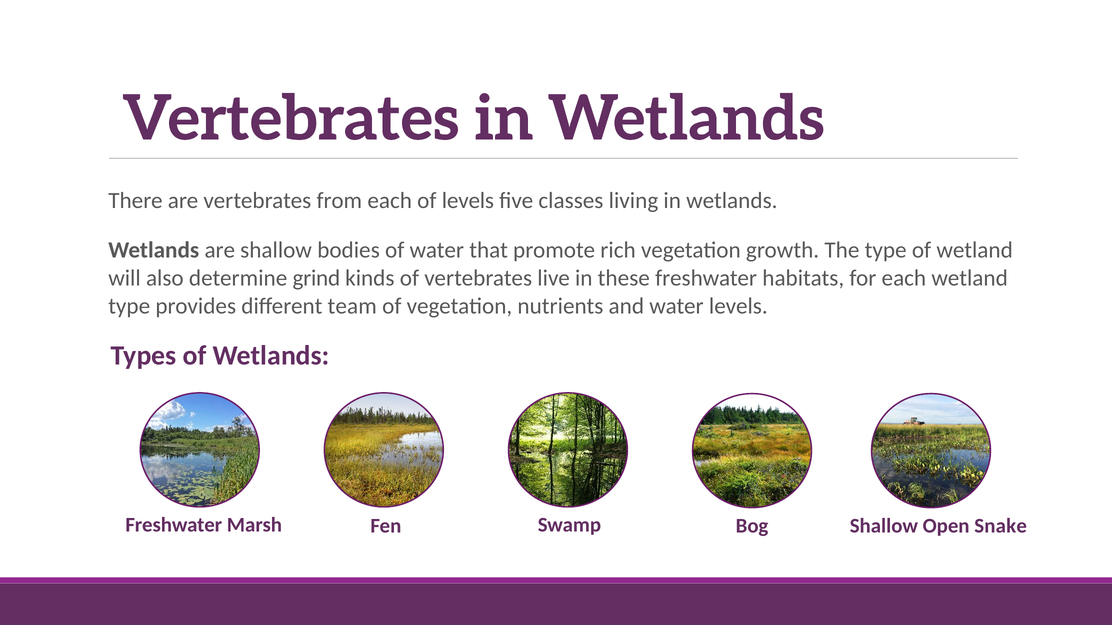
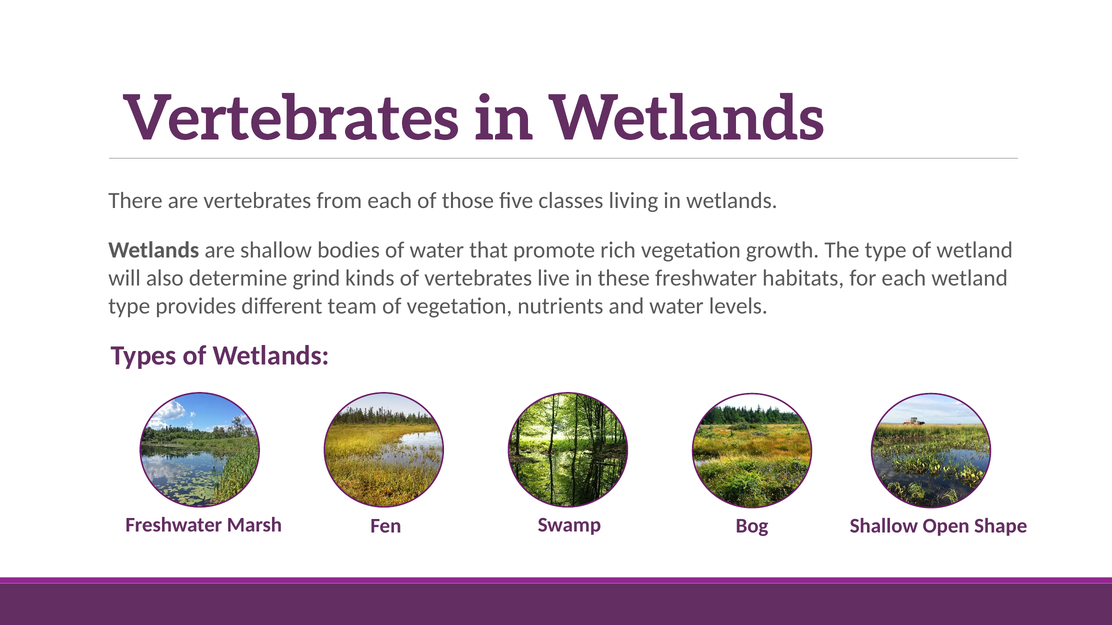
of levels: levels -> those
Snake: Snake -> Shape
